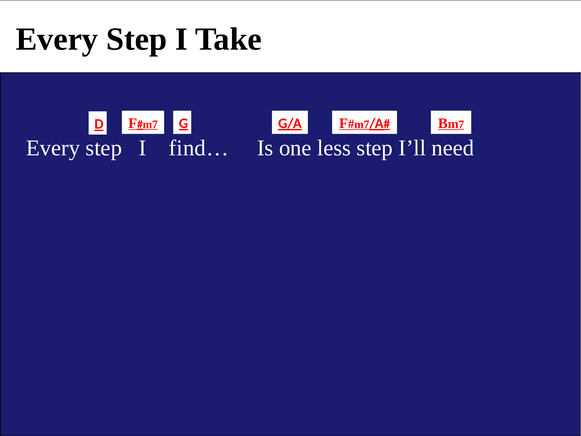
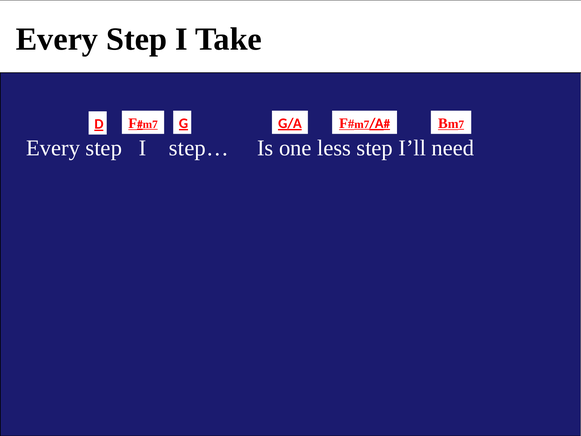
find…: find… -> step…
